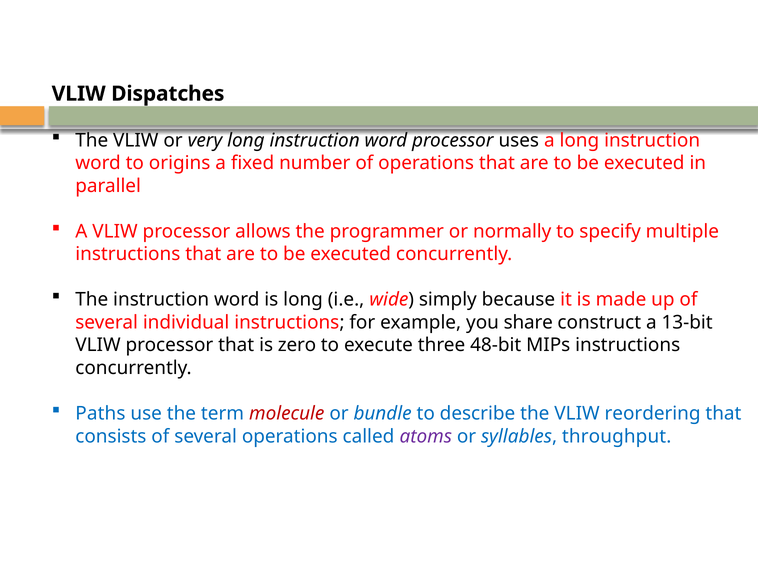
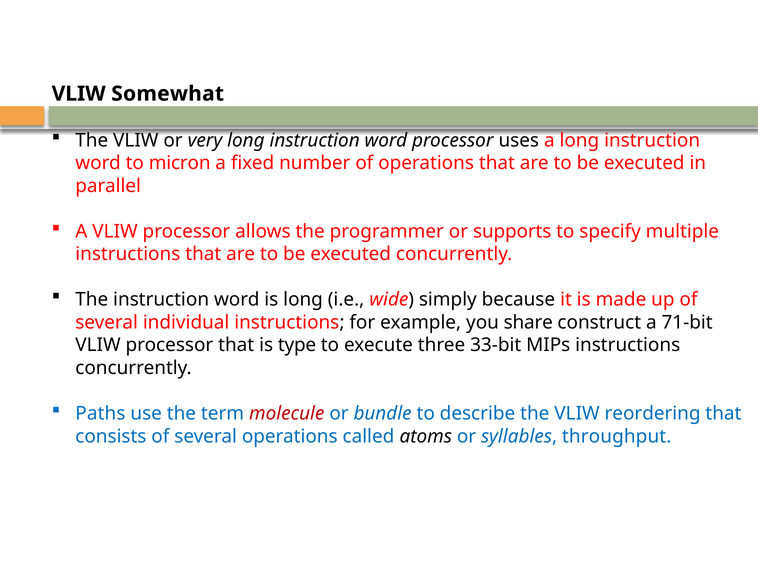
Dispatches: Dispatches -> Somewhat
origins: origins -> micron
normally: normally -> supports
13-bit: 13-bit -> 71-bit
zero: zero -> type
48-bit: 48-bit -> 33-bit
atoms colour: purple -> black
